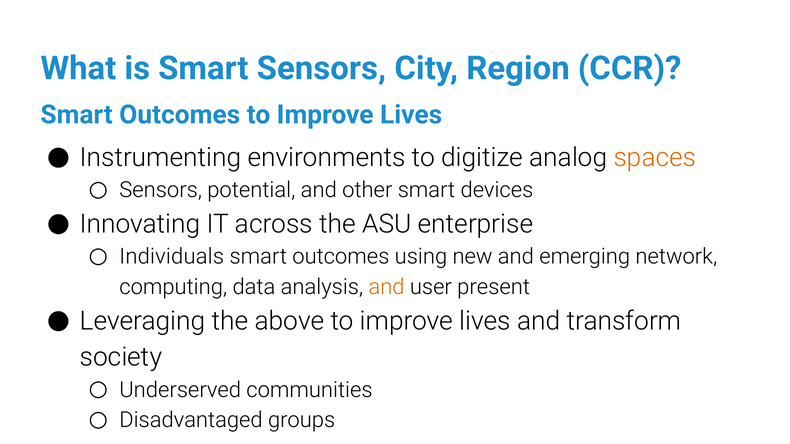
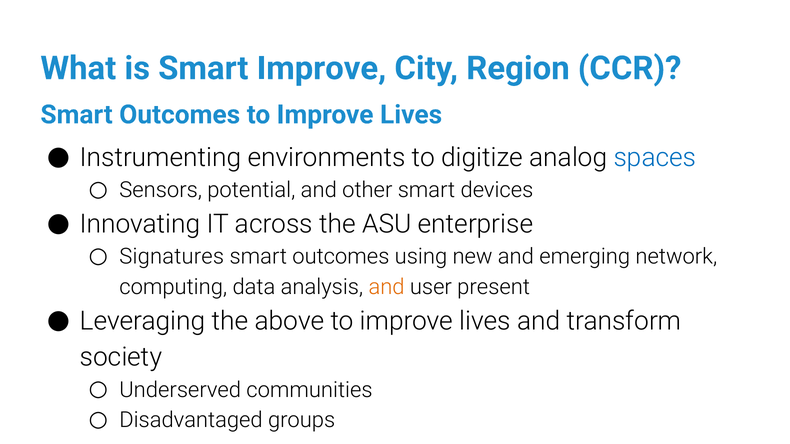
Smart Sensors: Sensors -> Improve
spaces colour: orange -> blue
Individuals: Individuals -> Signatures
